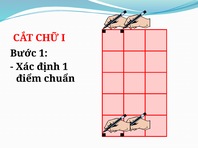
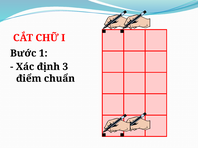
định 1: 1 -> 3
